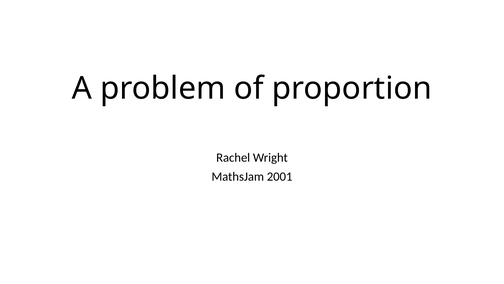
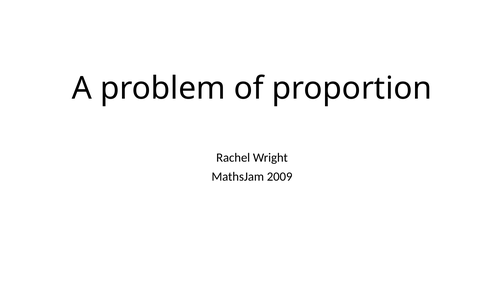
2001: 2001 -> 2009
